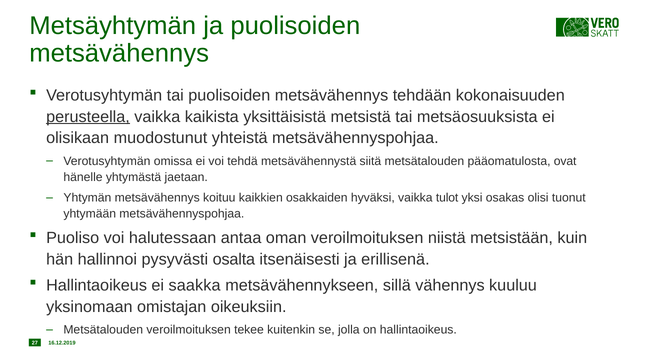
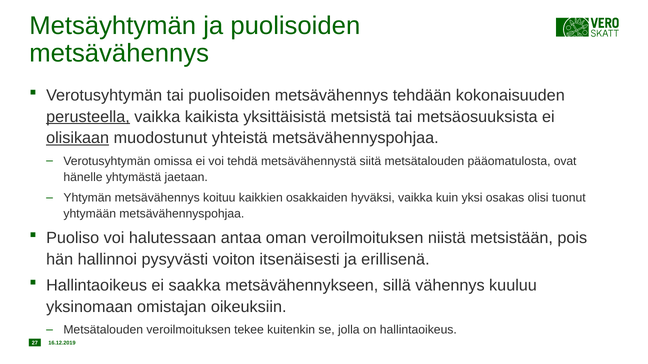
olisikaan underline: none -> present
tulot: tulot -> kuin
kuin: kuin -> pois
osalta: osalta -> voiton
